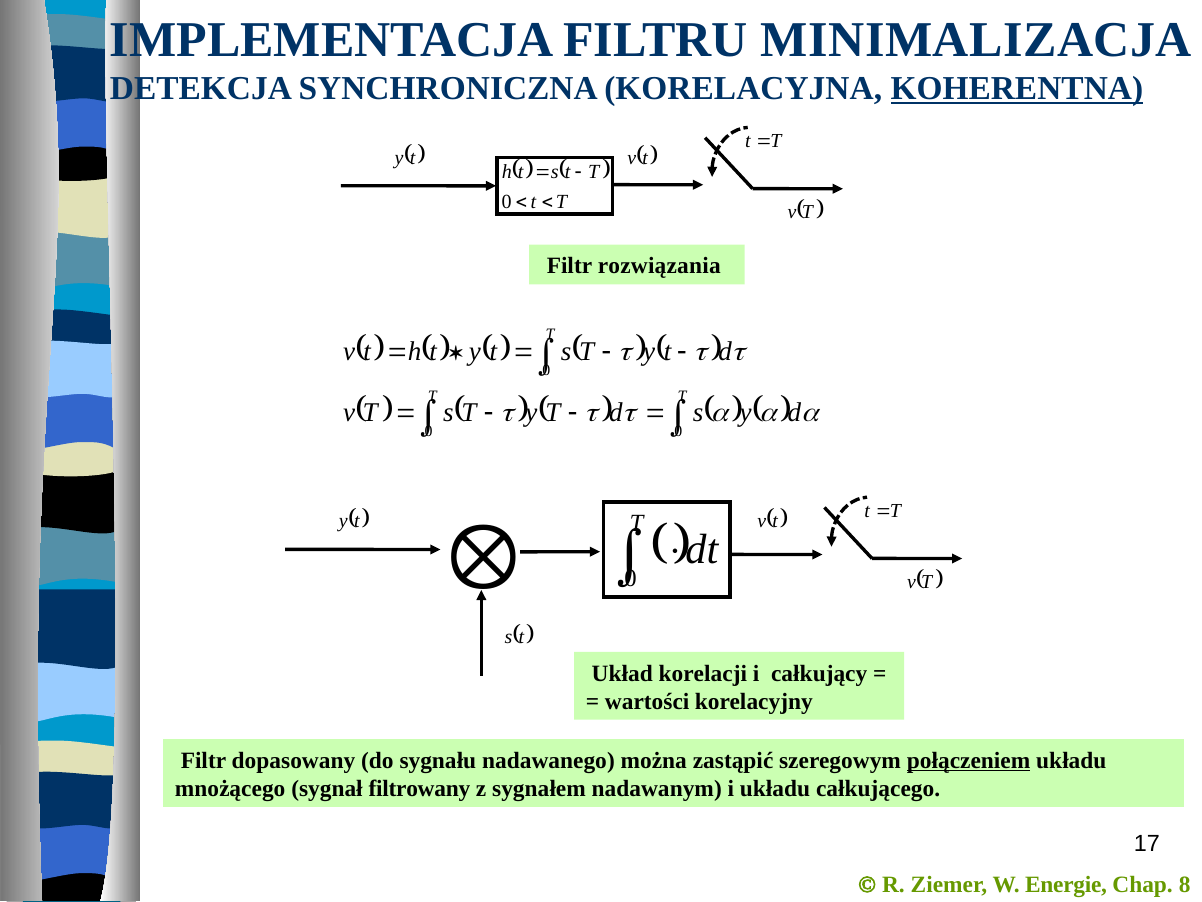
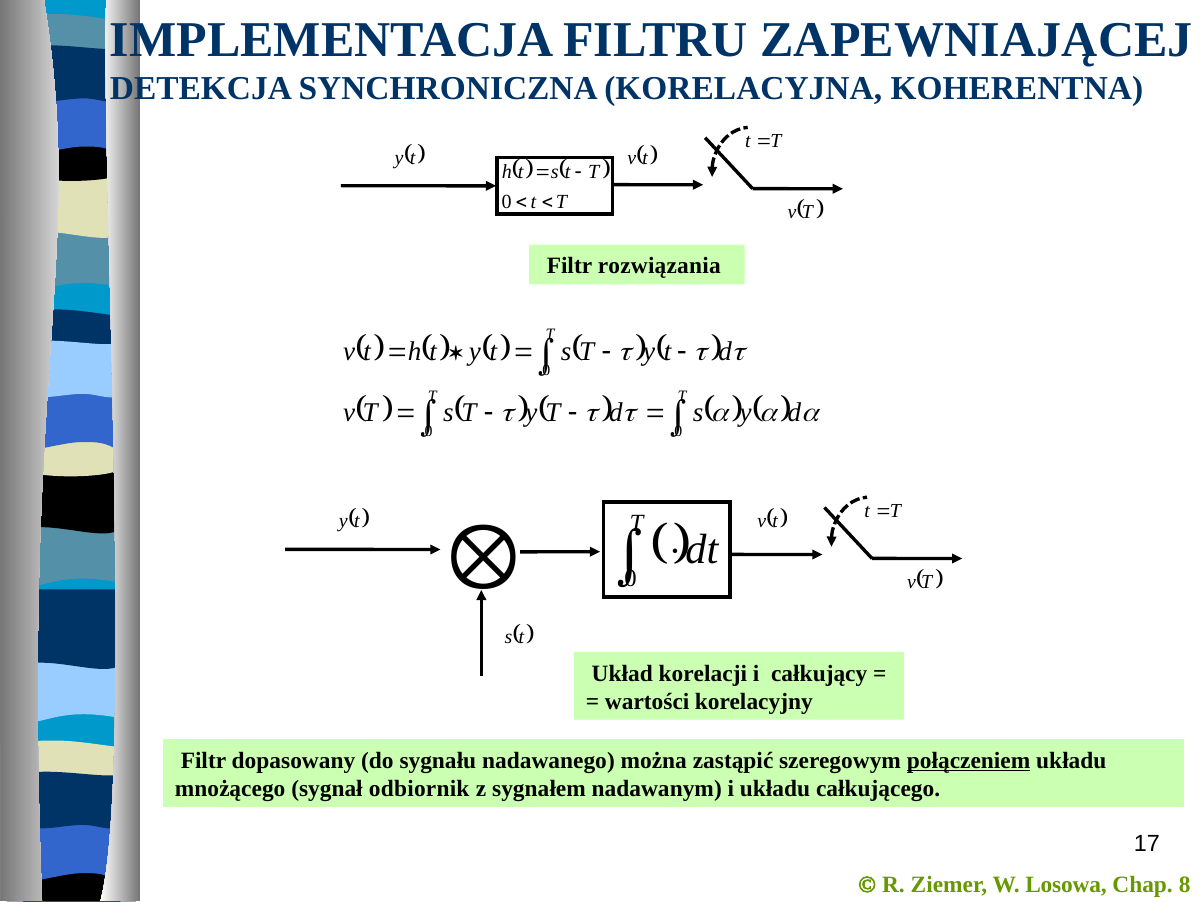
MINIMALIZACJA: MINIMALIZACJA -> ZAPEWNIAJĄCEJ
KOHERENTNA underline: present -> none
filtrowany: filtrowany -> odbiornik
Energie: Energie -> Losowa
